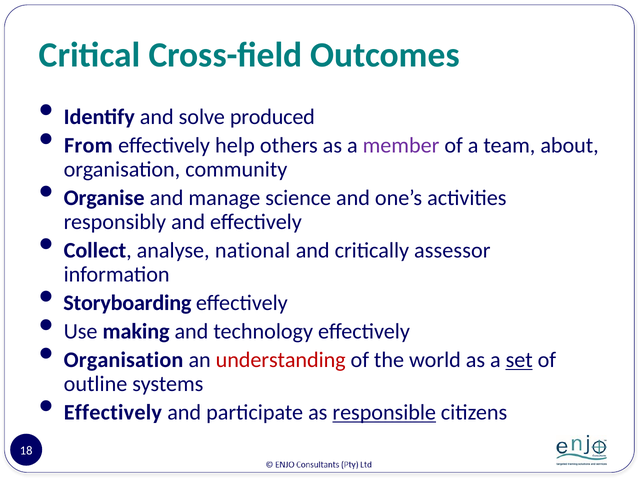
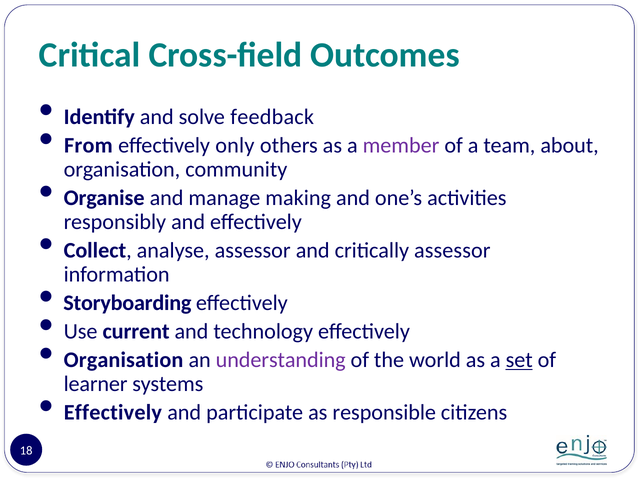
produced: produced -> feedback
help: help -> only
science: science -> making
analyse national: national -> assessor
making: making -> current
understanding colour: red -> purple
outline: outline -> learner
responsible underline: present -> none
